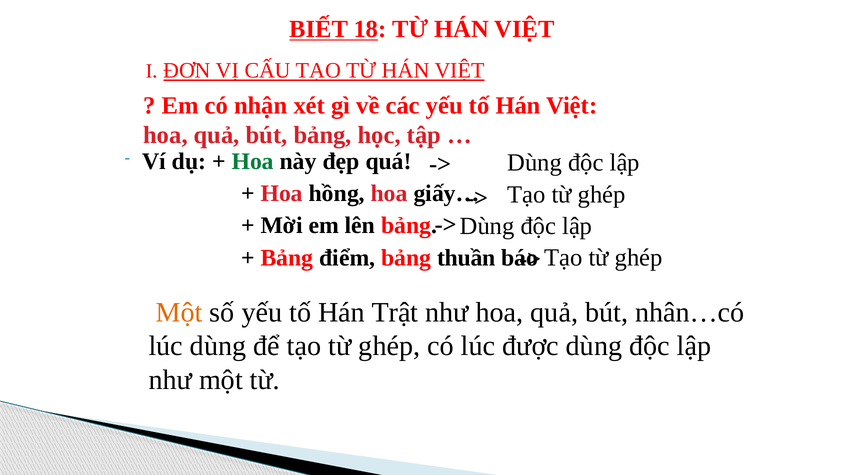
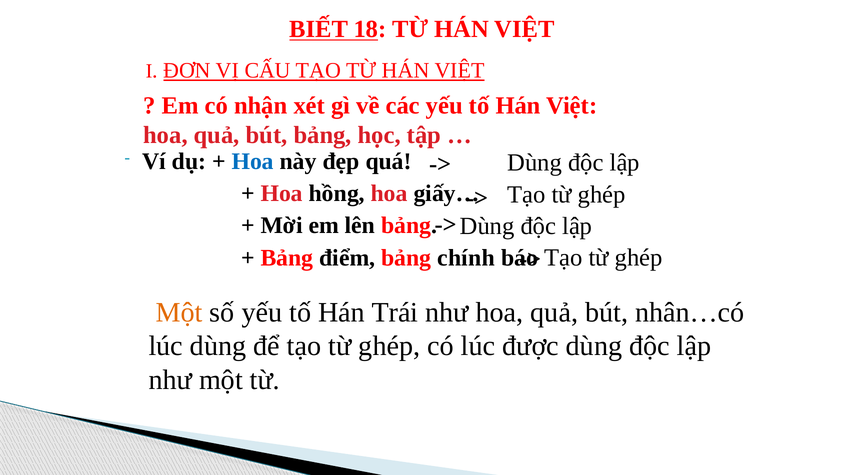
Hoa at (253, 161) colour: green -> blue
thuần: thuần -> chính
Trật: Trật -> Trái
